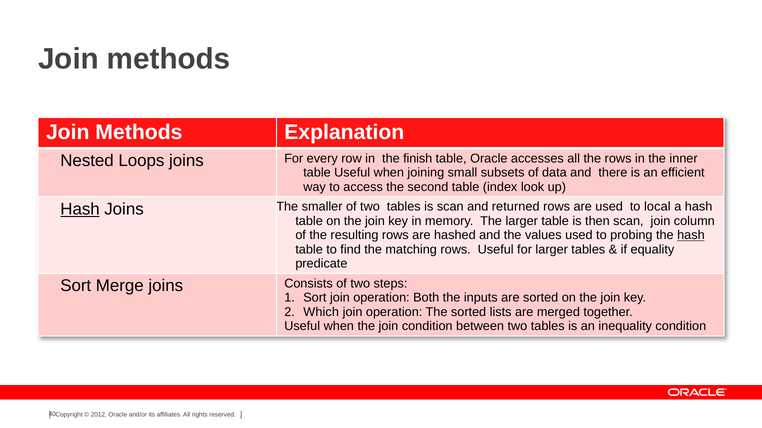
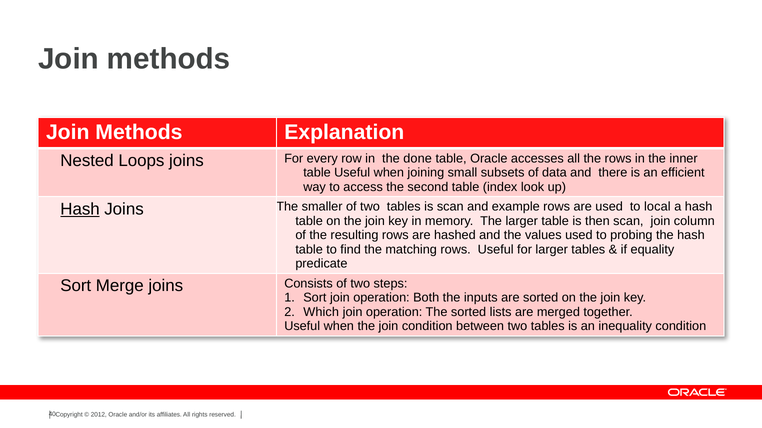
finish: finish -> done
returned: returned -> example
hash at (691, 236) underline: present -> none
